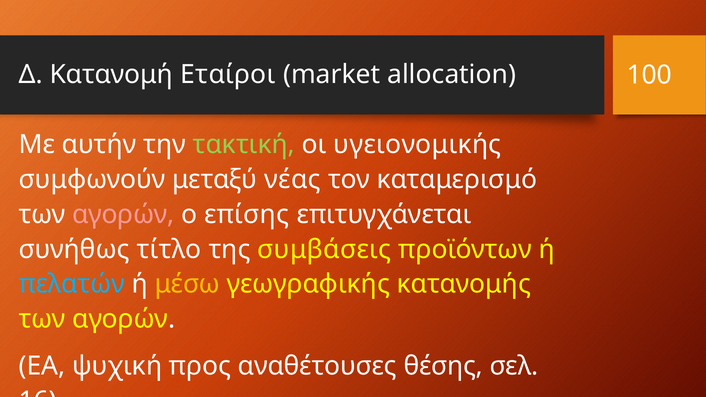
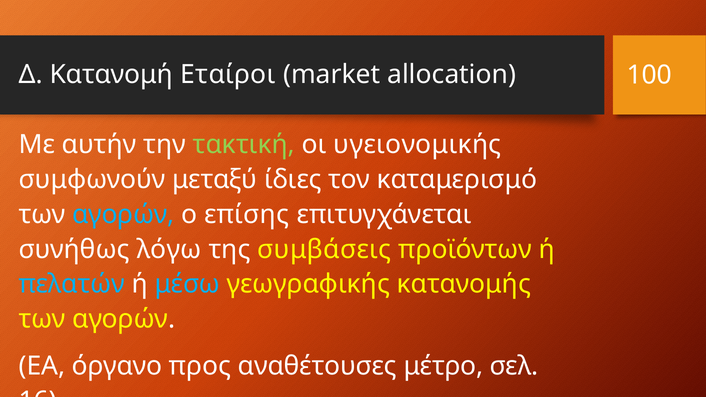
νέας: νέας -> ίδιες
αγορών at (123, 214) colour: pink -> light blue
τίτλο: τίτλο -> λόγω
μέσω colour: yellow -> light blue
ψυχική: ψυχική -> όργανο
θέσης: θέσης -> μέτρο
